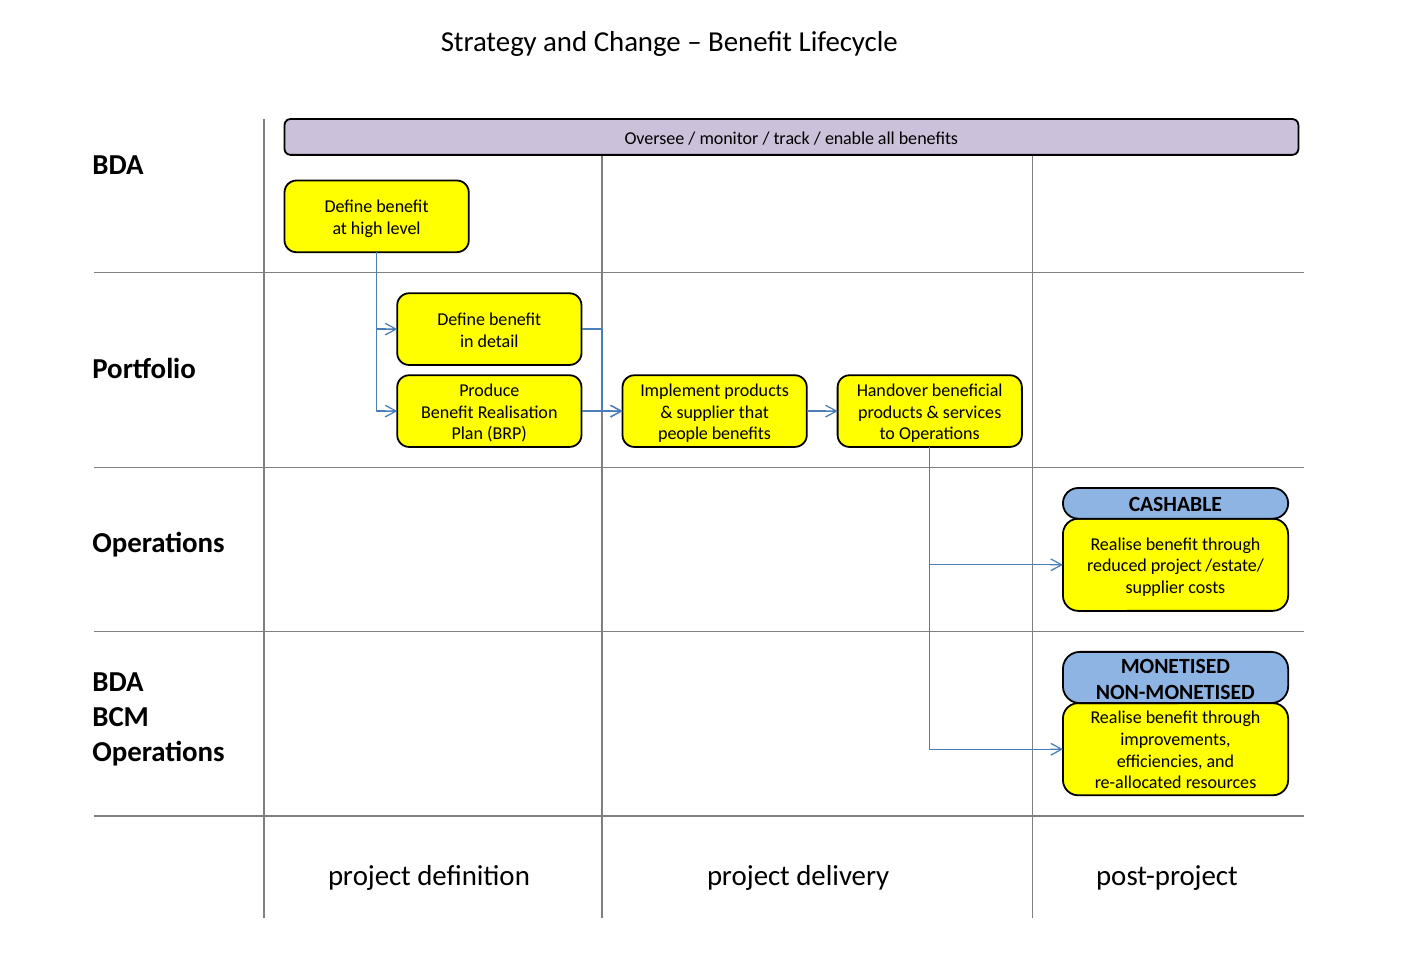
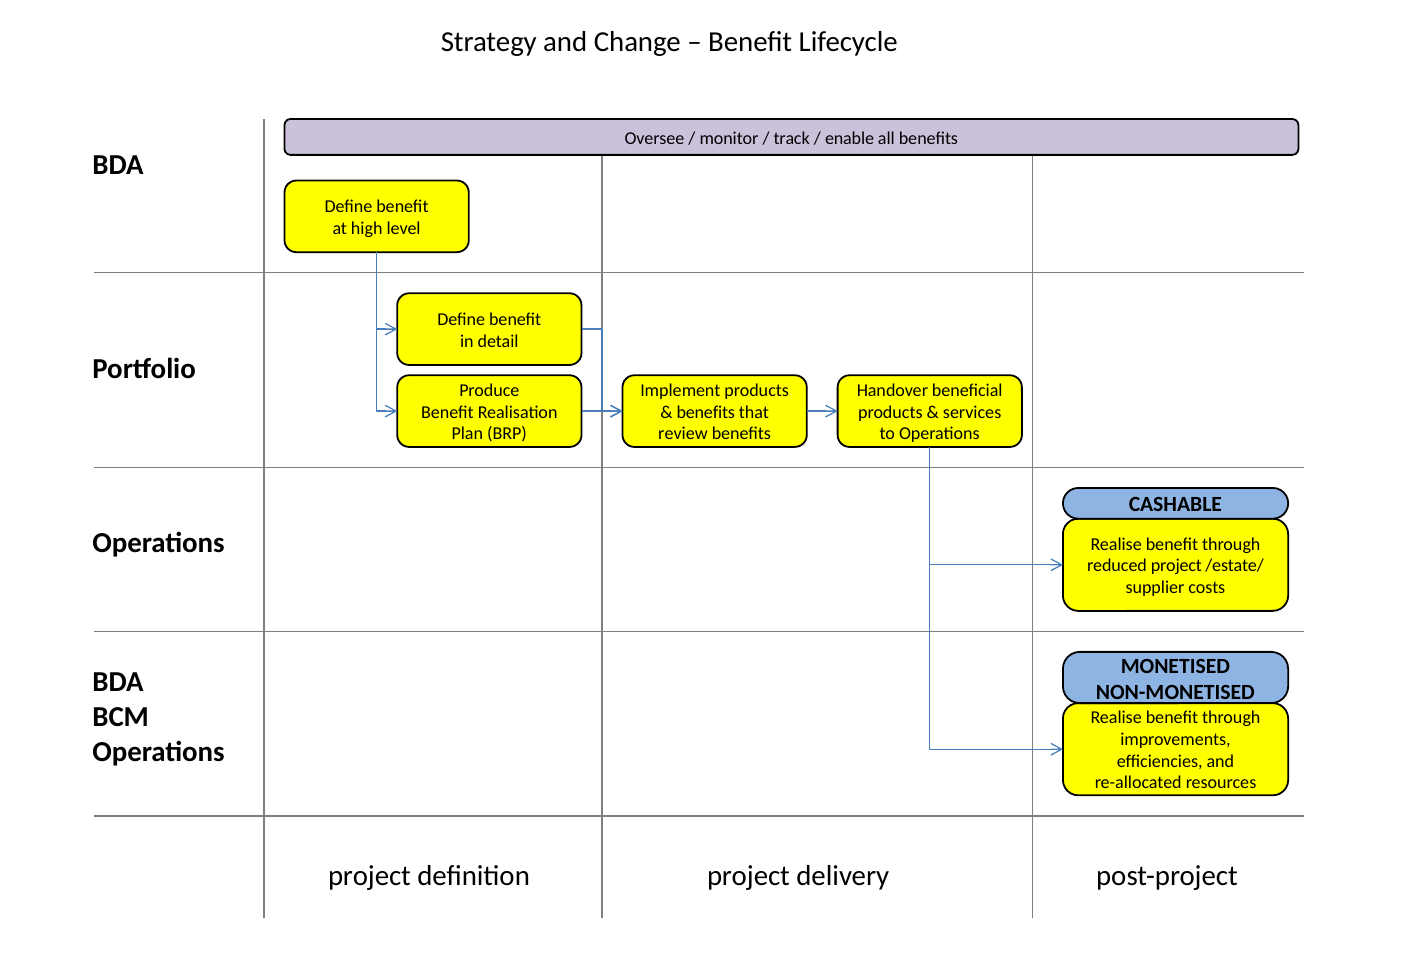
supplier at (706, 412): supplier -> benefits
people: people -> review
